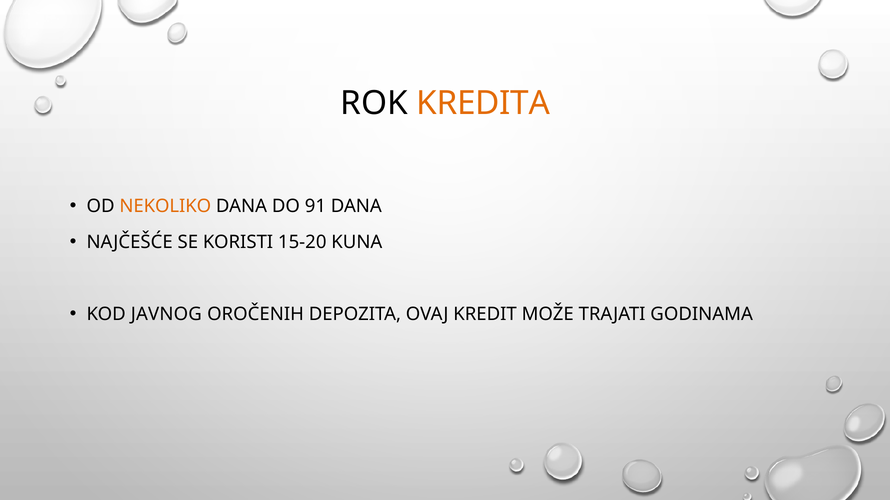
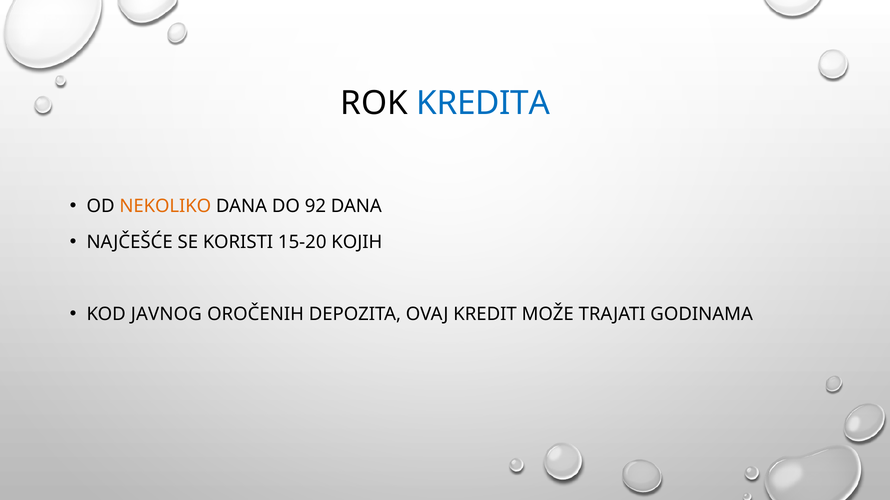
KREDITA colour: orange -> blue
91: 91 -> 92
KUNA: KUNA -> KOJIH
